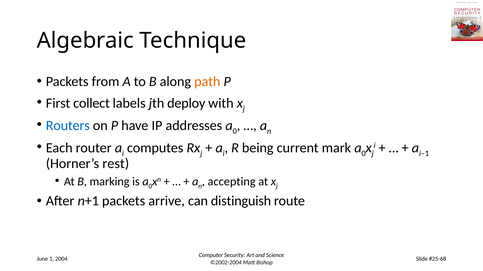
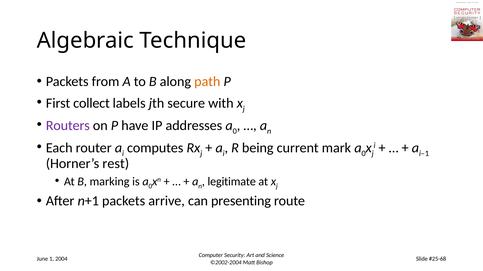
deploy: deploy -> secure
Routers colour: blue -> purple
accepting: accepting -> legitimate
distinguish: distinguish -> presenting
